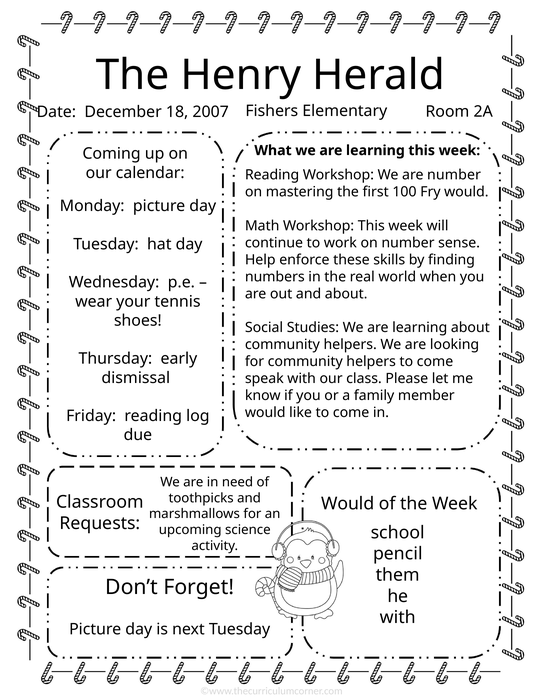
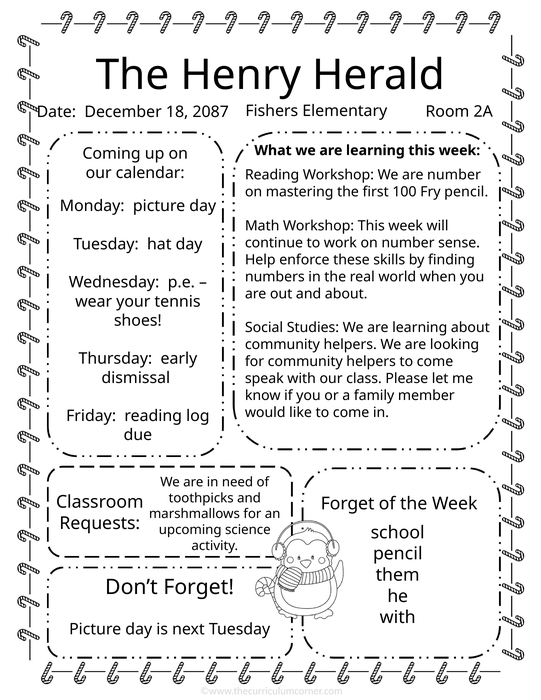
2007: 2007 -> 2087
Fry would: would -> pencil
Would at (348, 504): Would -> Forget
